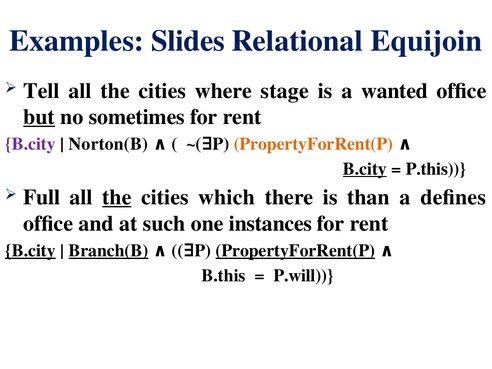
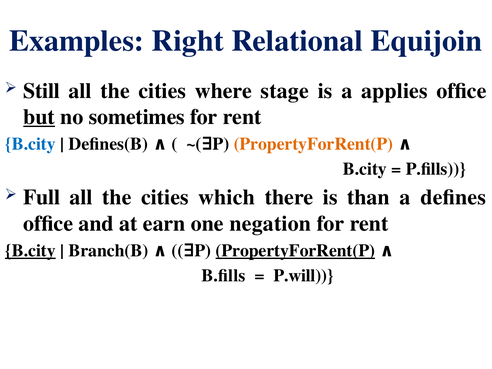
Slides: Slides -> Right
Tell: Tell -> Still
wanted: wanted -> applies
B.city at (30, 144) colour: purple -> blue
Norton(B: Norton(B -> Deﬁnes(B
B.city at (365, 169) underline: present -> none
P.this: P.this -> P.ﬁlls
the at (117, 197) underline: present -> none
such: such -> earn
instances: instances -> negation
Branch(B underline: present -> none
B.this: B.this -> B.ﬁlls
